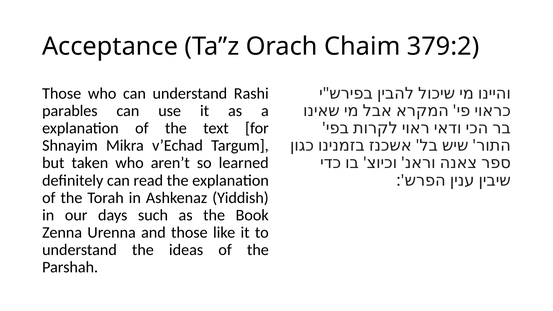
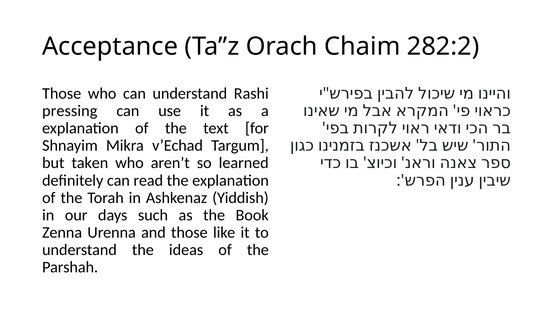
379:2: 379:2 -> 282:2
parables: parables -> pressing
